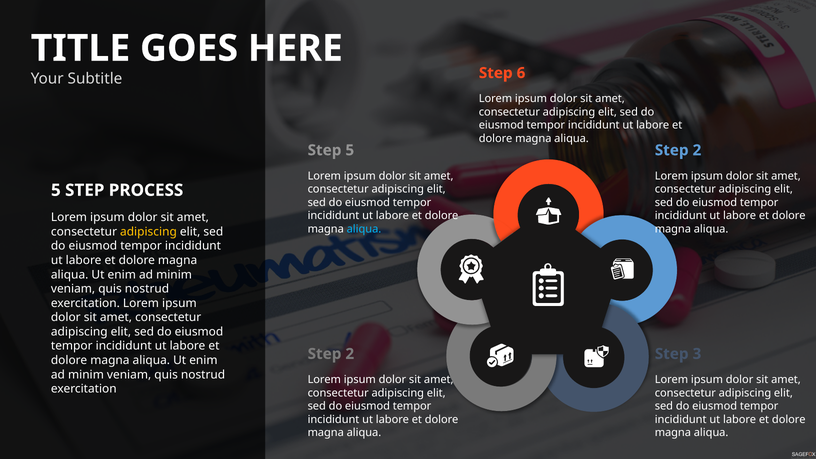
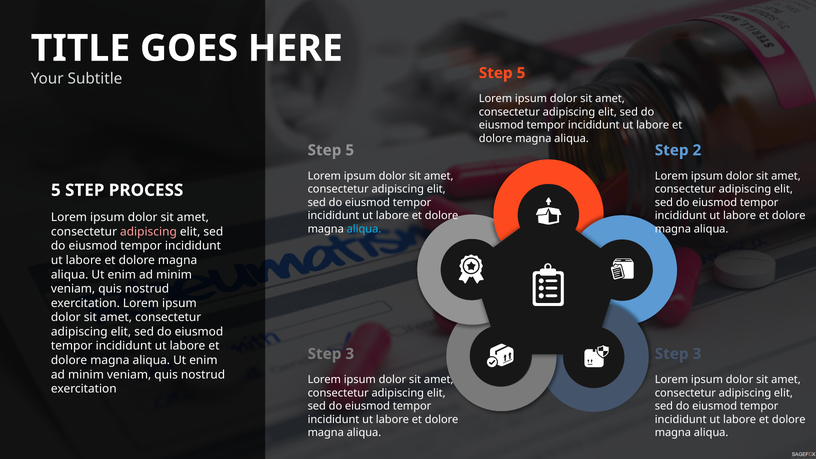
6 at (521, 73): 6 -> 5
adipiscing at (148, 232) colour: yellow -> pink
2 at (350, 354): 2 -> 3
